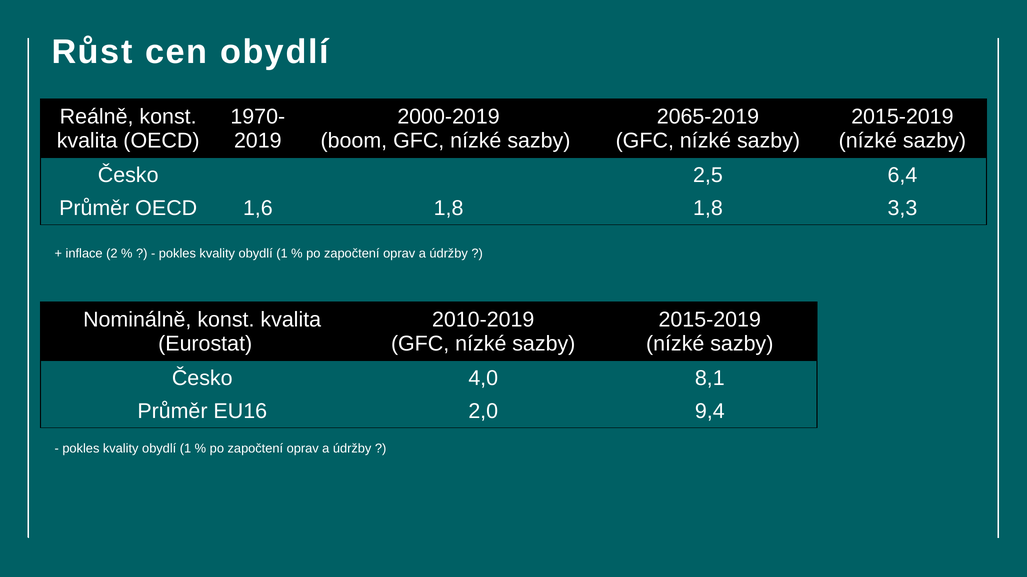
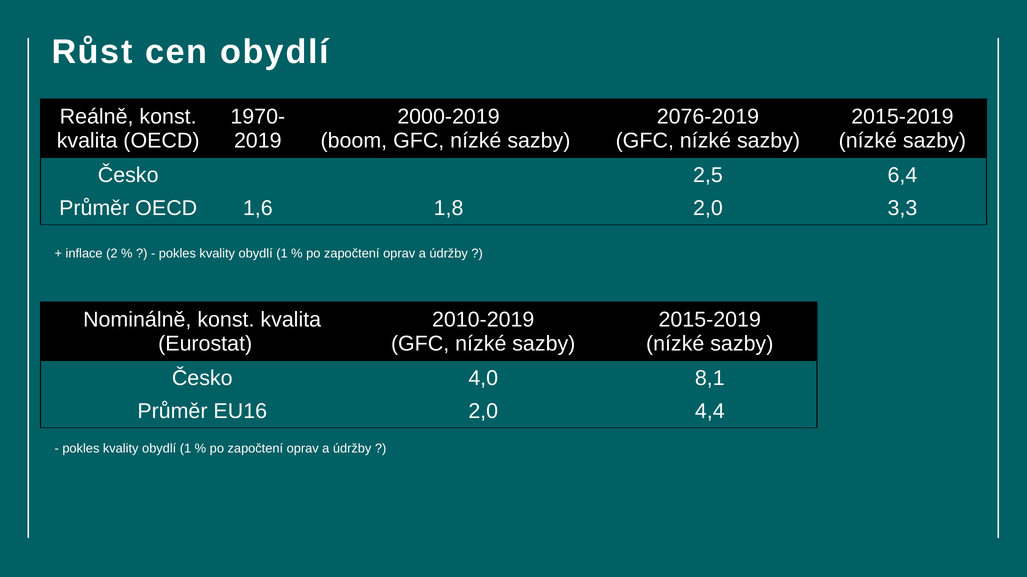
2065-2019: 2065-2019 -> 2076-2019
1,8 1,8: 1,8 -> 2,0
9,4: 9,4 -> 4,4
